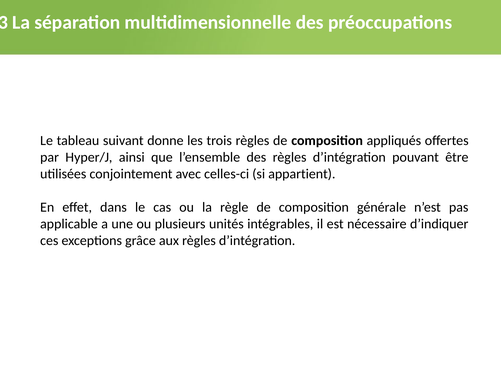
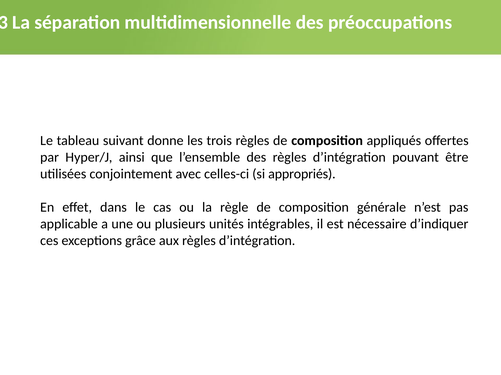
appartient: appartient -> appropriés
